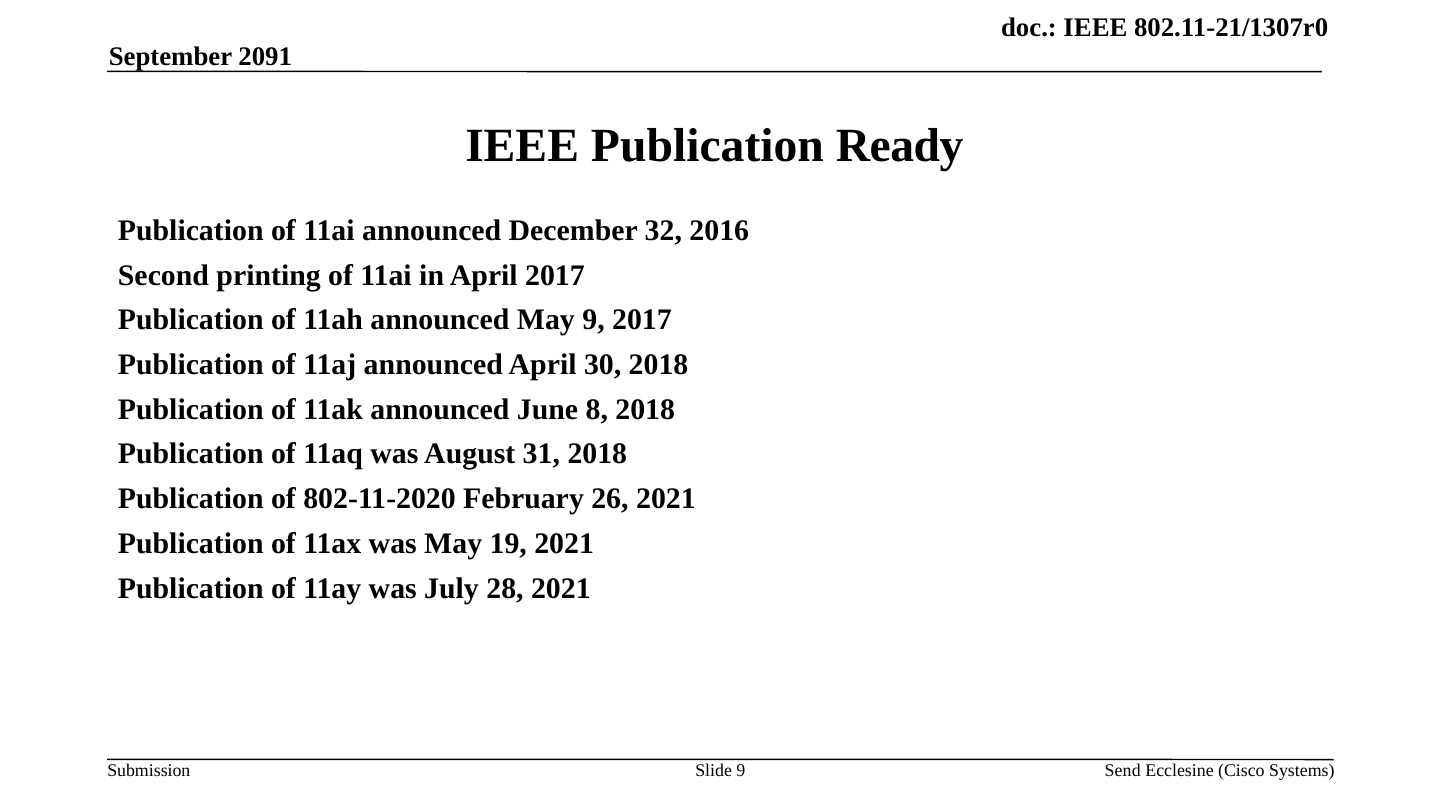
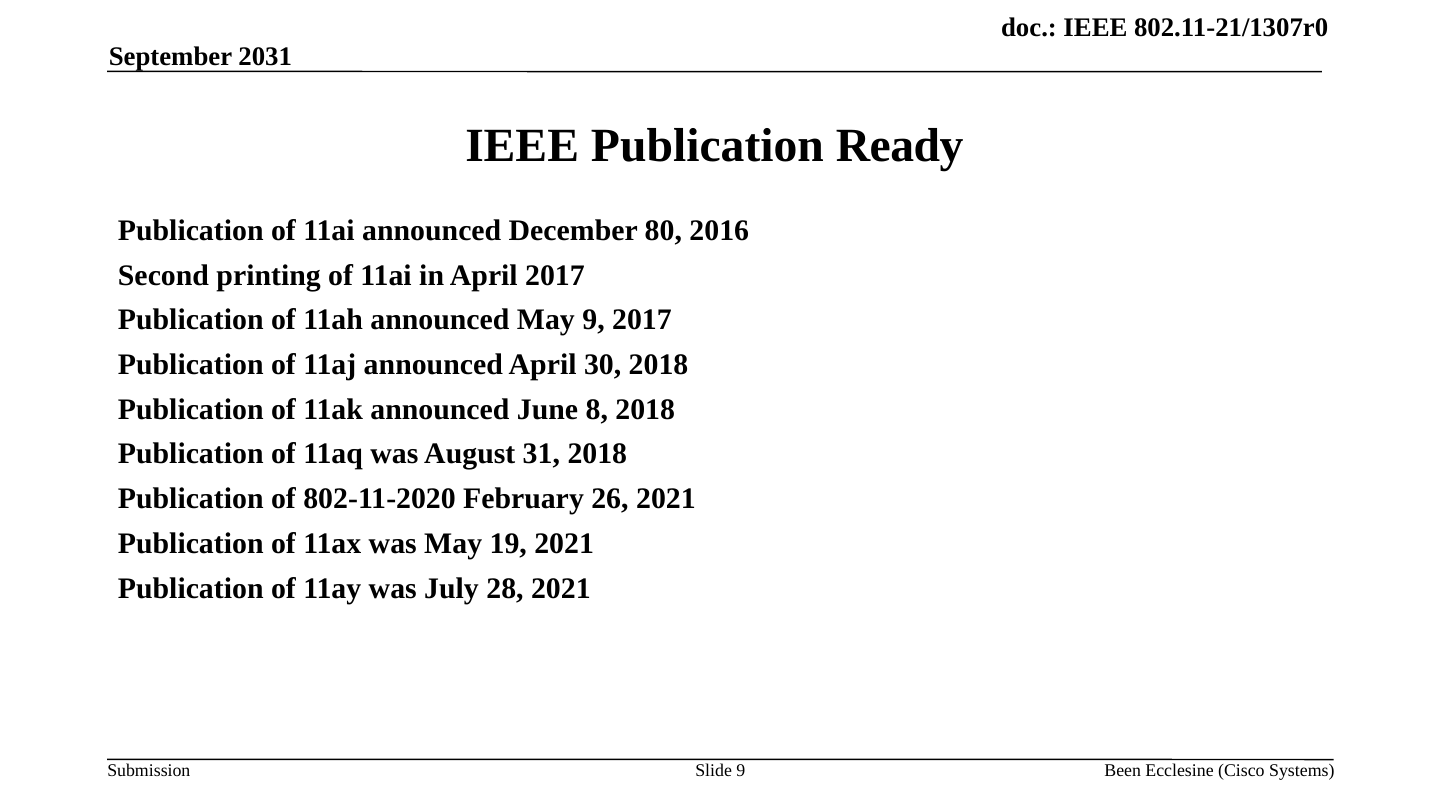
2091: 2091 -> 2031
32: 32 -> 80
Send: Send -> Been
